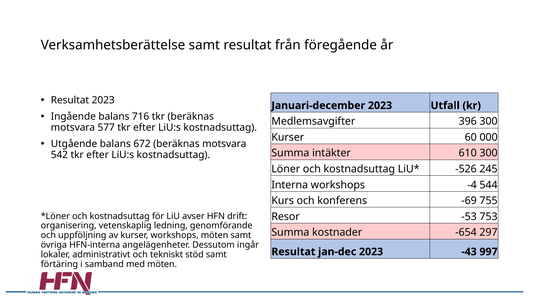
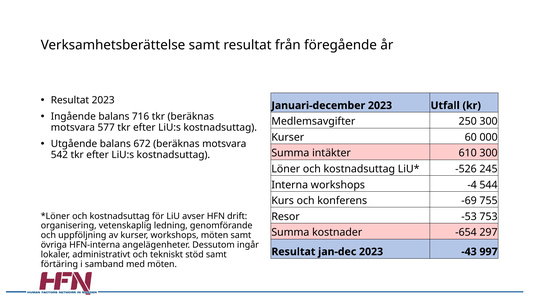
396: 396 -> 250
